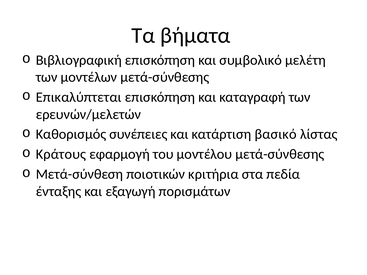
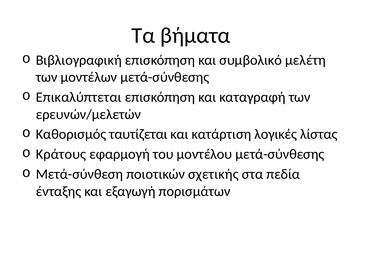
συνέπειες: συνέπειες -> ταυτίζεται
βασικό: βασικό -> λογικές
κριτήρια: κριτήρια -> σχετικής
